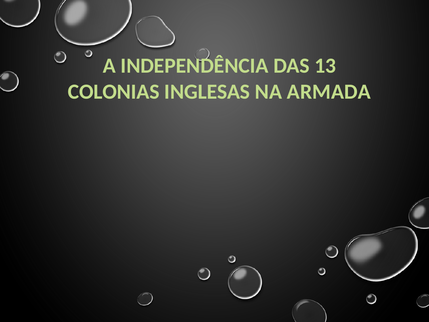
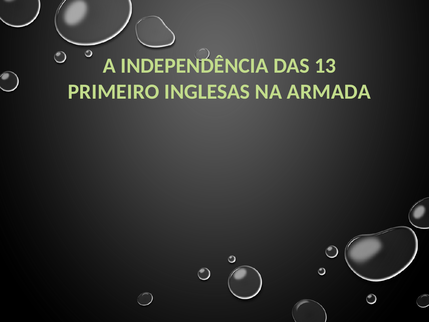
COLONIAS: COLONIAS -> PRIMEIRO
